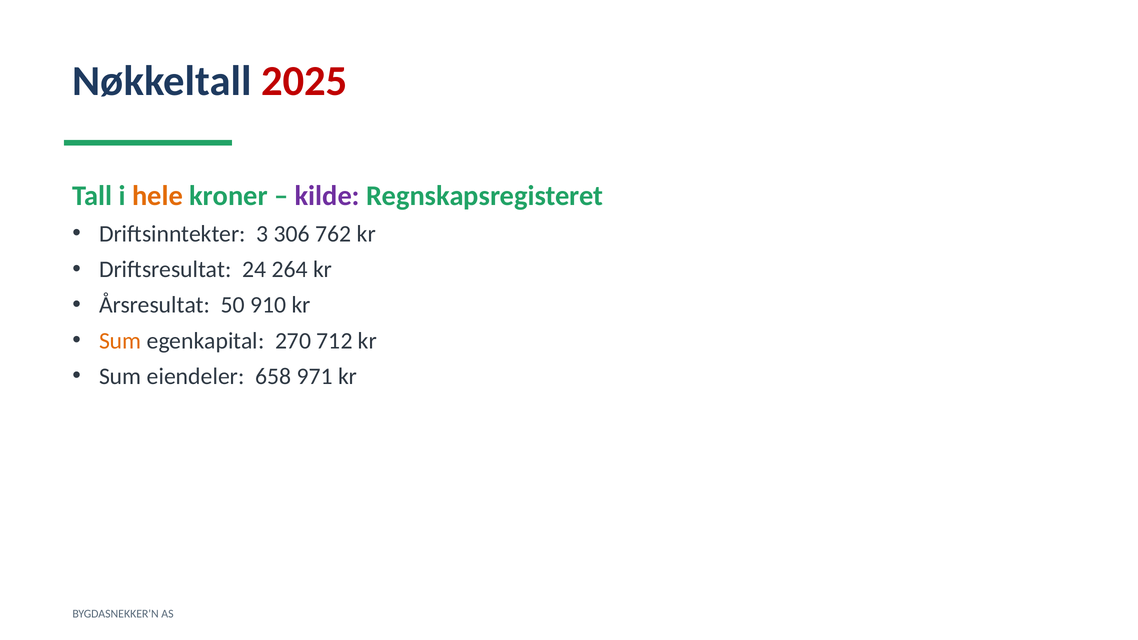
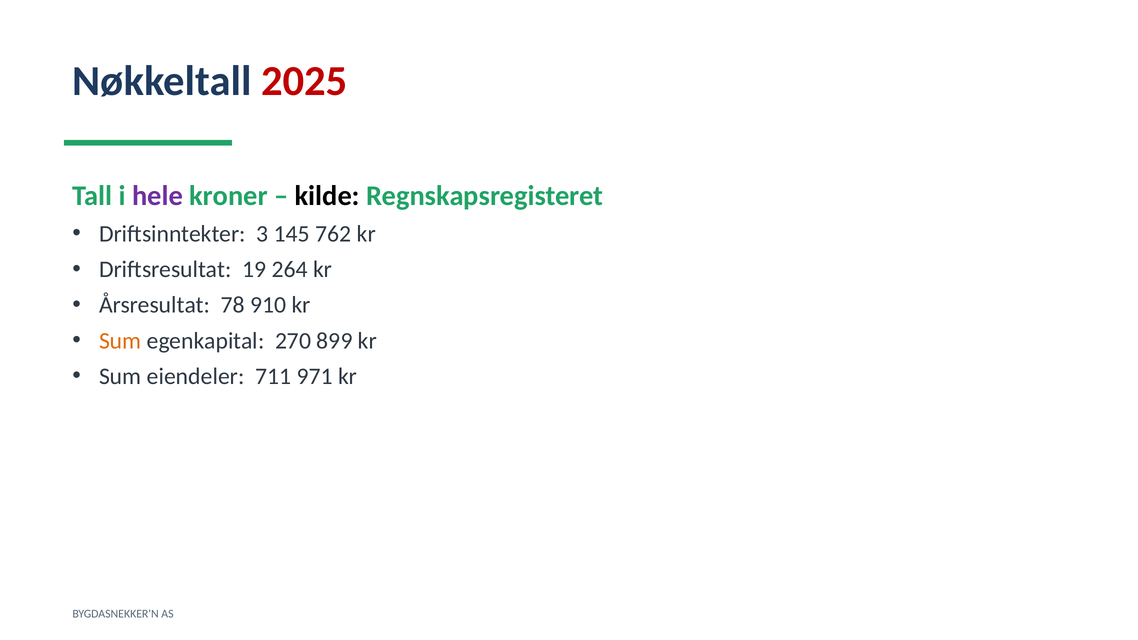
hele colour: orange -> purple
kilde colour: purple -> black
306: 306 -> 145
24: 24 -> 19
50: 50 -> 78
712: 712 -> 899
658: 658 -> 711
